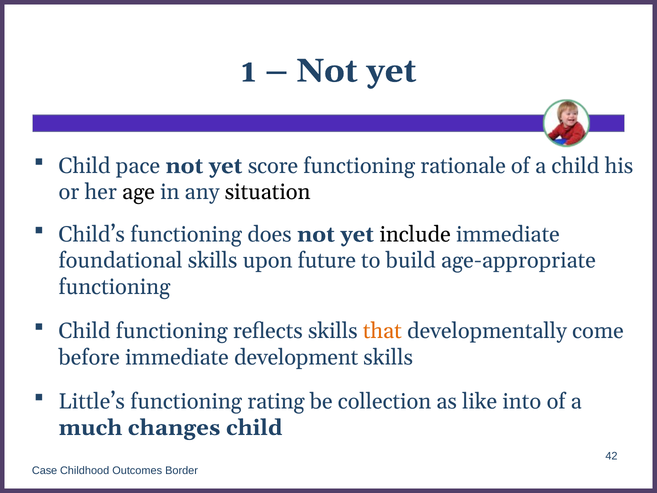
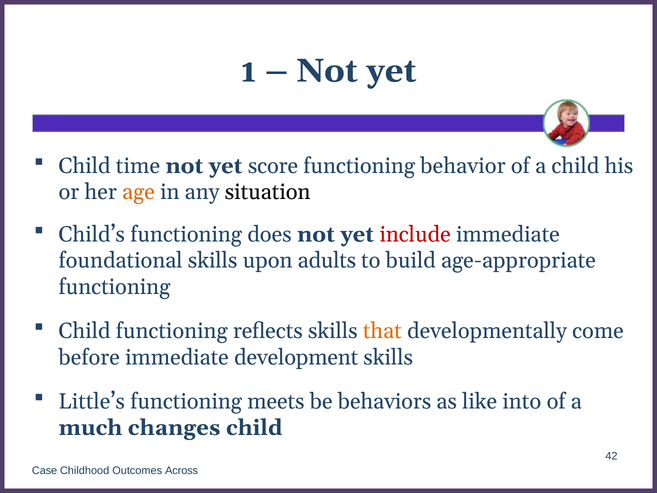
pace: pace -> time
rationale: rationale -> behavior
age colour: black -> orange
include colour: black -> red
future: future -> adults
rating: rating -> meets
collection: collection -> behaviors
Border: Border -> Across
